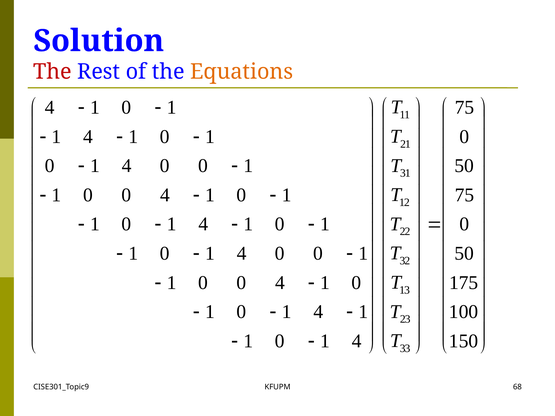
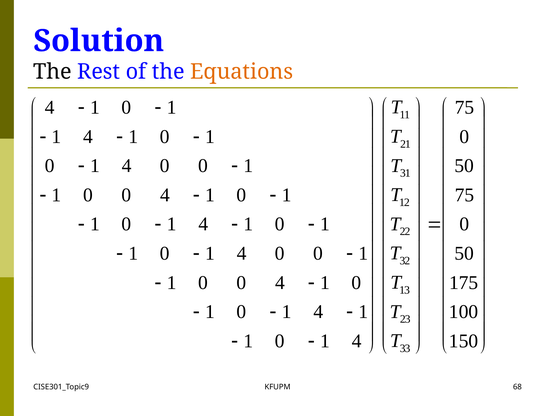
The at (53, 72) colour: red -> black
